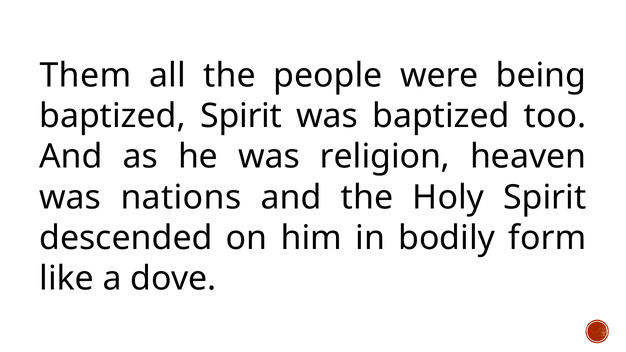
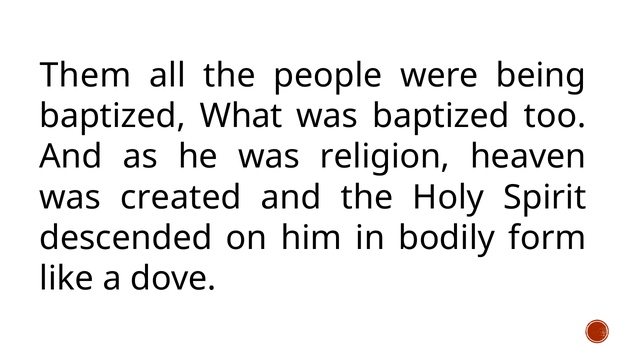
baptized Spirit: Spirit -> What
nations: nations -> created
